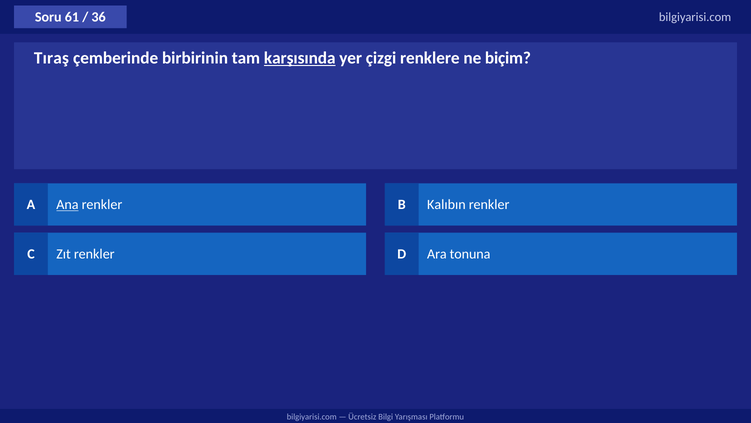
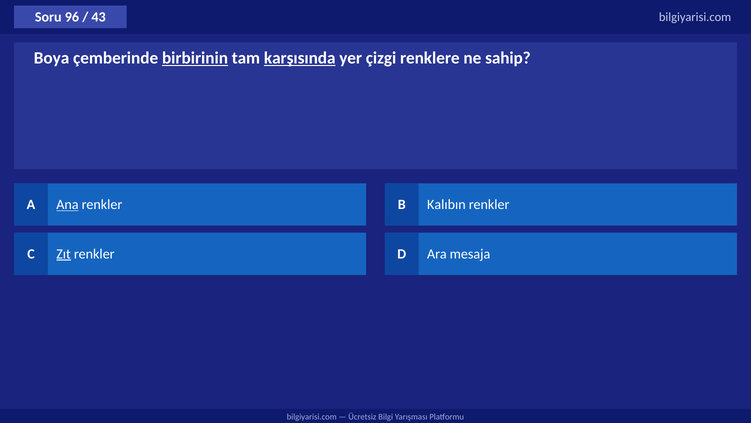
61: 61 -> 96
36: 36 -> 43
Tıraş: Tıraş -> Boya
birbirinin underline: none -> present
biçim: biçim -> sahip
Zıt underline: none -> present
tonuna: tonuna -> mesaja
